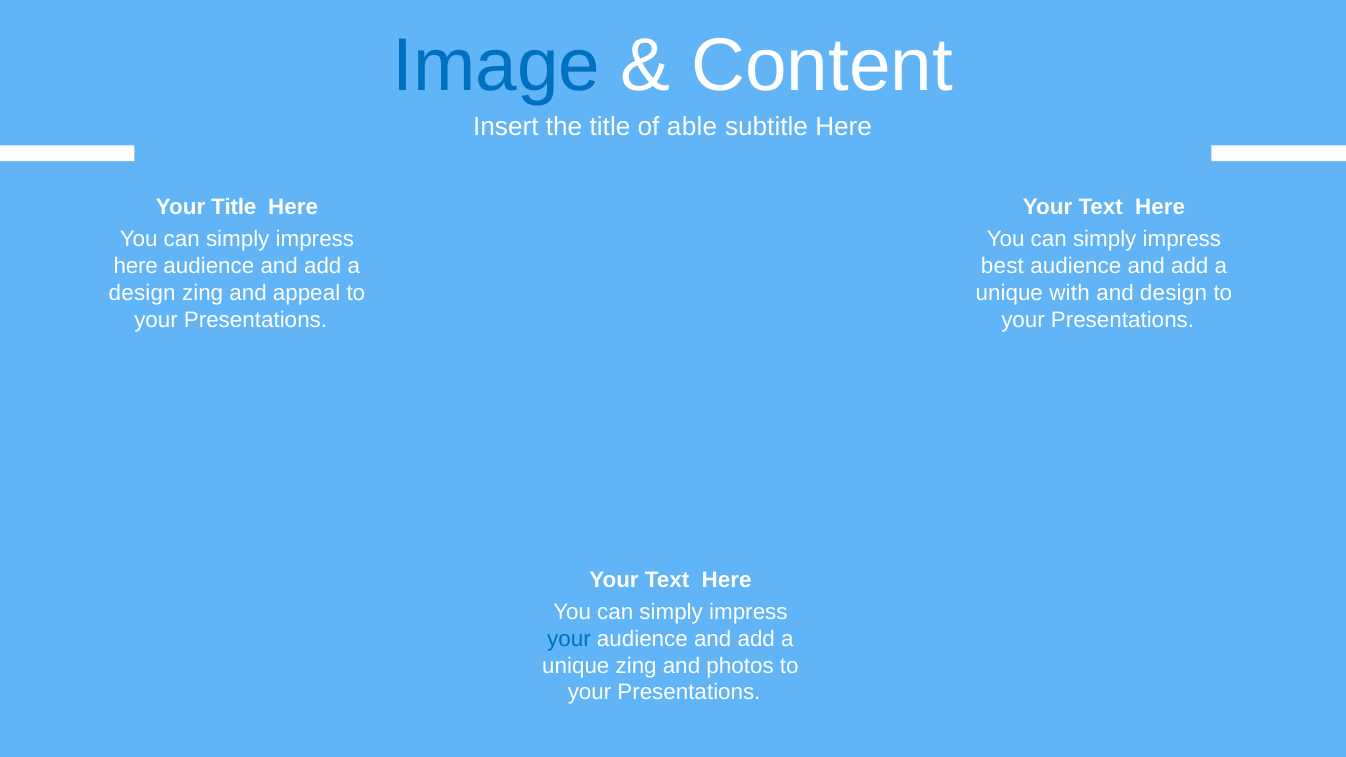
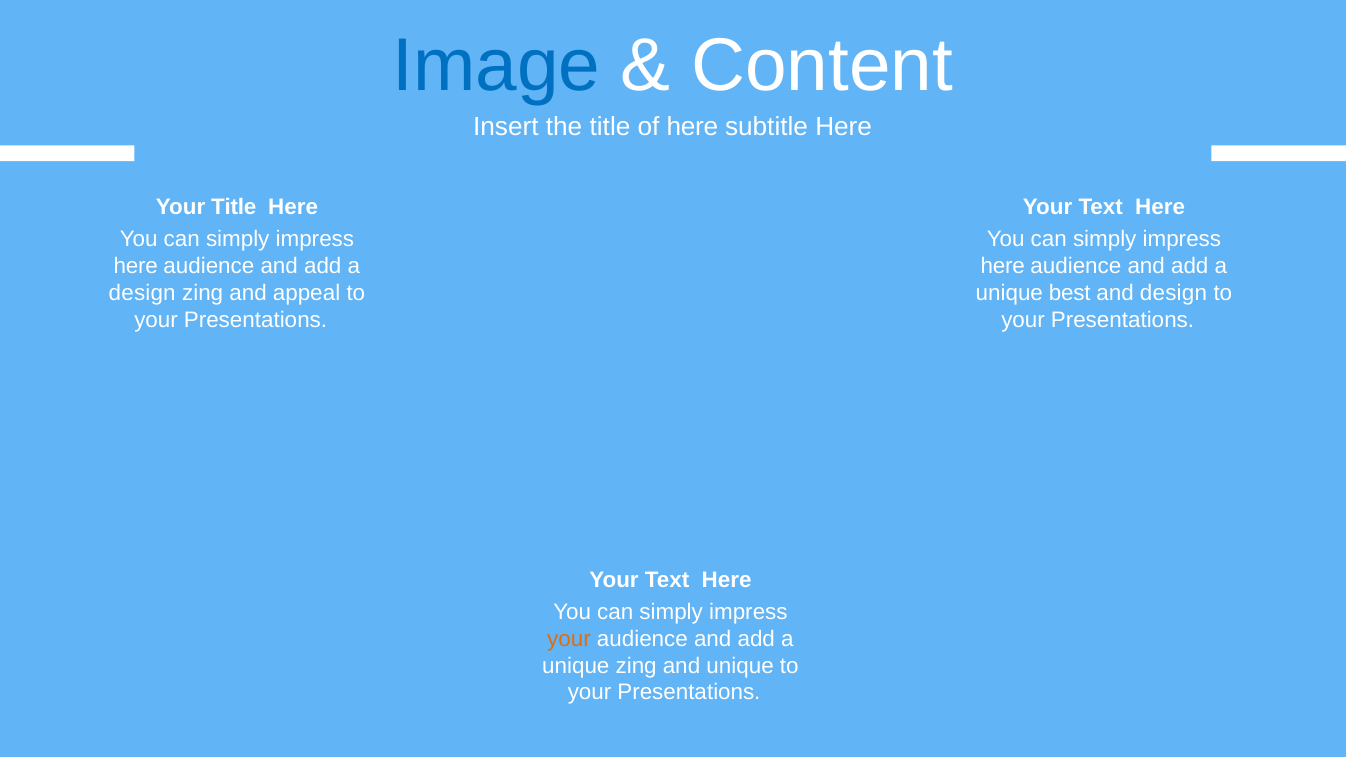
of able: able -> here
best at (1002, 266): best -> here
with: with -> best
your at (569, 639) colour: blue -> orange
and photos: photos -> unique
